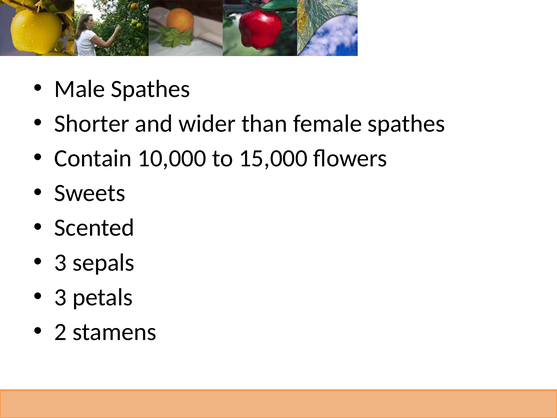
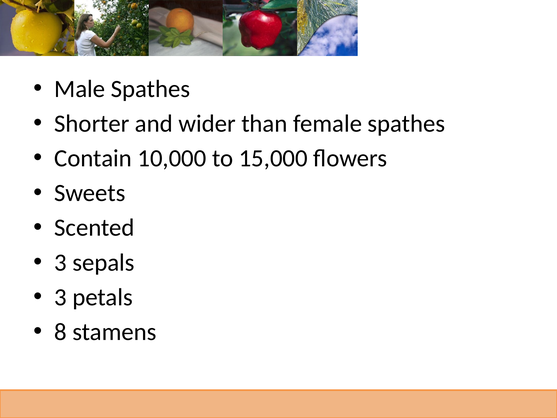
2: 2 -> 8
